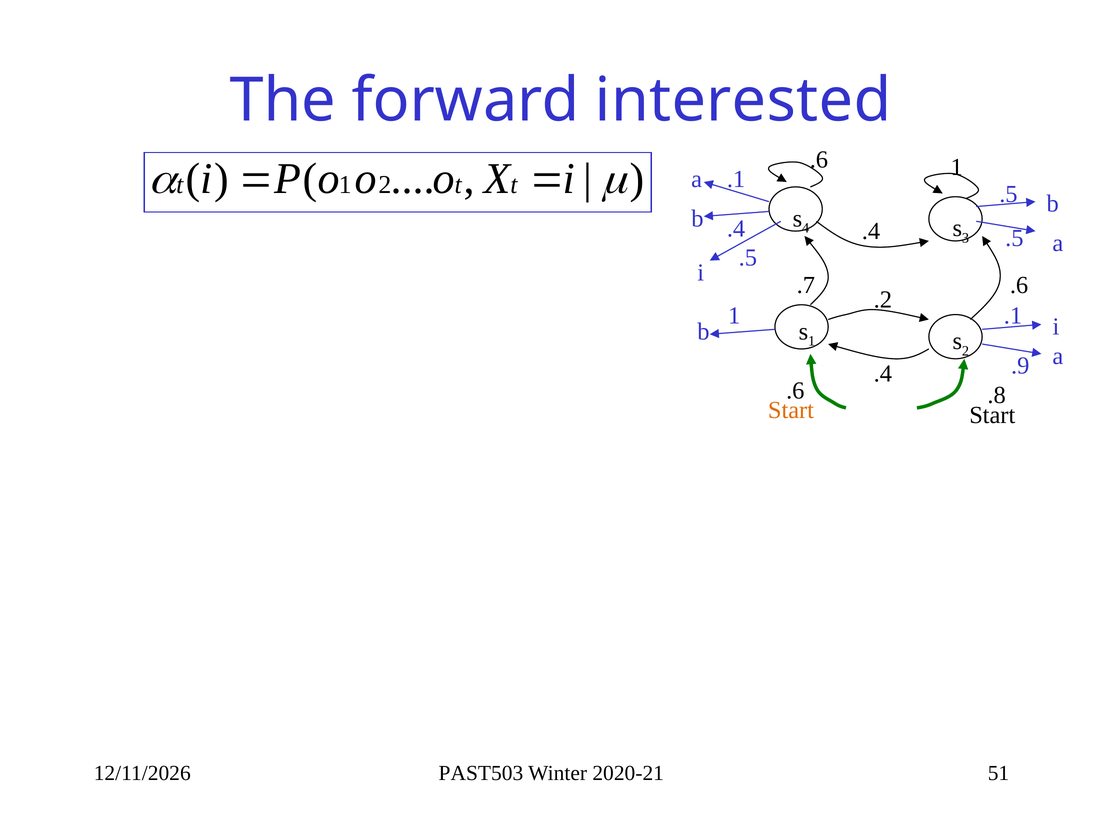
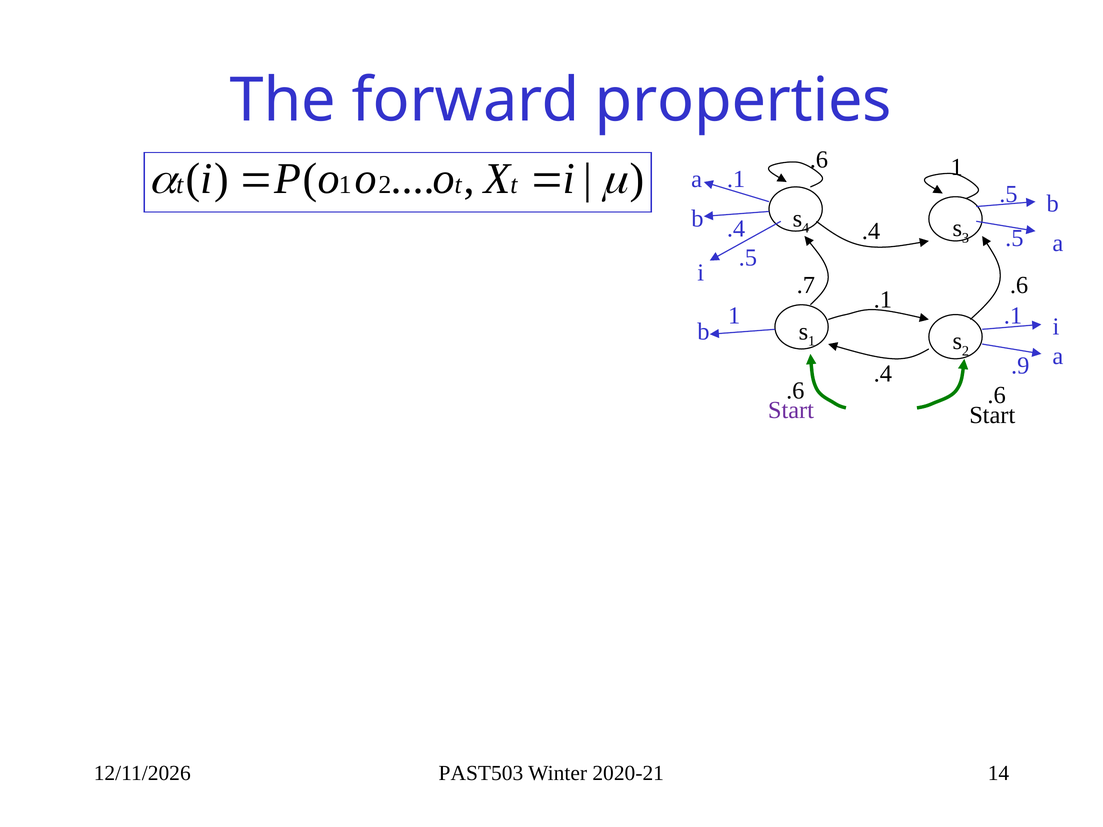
interested: interested -> properties
.2 at (883, 300): .2 -> .1
.8 at (997, 395): .8 -> .6
Start at (791, 410) colour: orange -> purple
51: 51 -> 14
